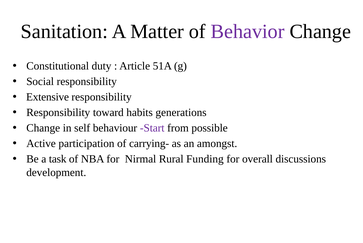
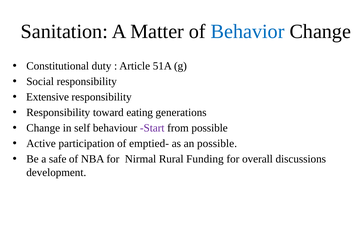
Behavior colour: purple -> blue
habits: habits -> eating
carrying-: carrying- -> emptied-
an amongst: amongst -> possible
task: task -> safe
